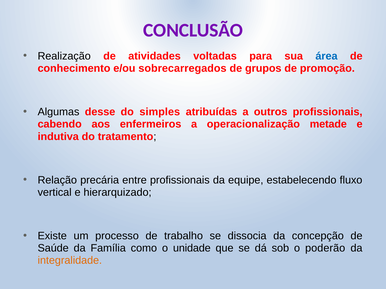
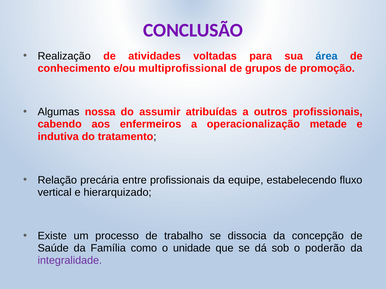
sobrecarregados: sobrecarregados -> multiprofissional
desse: desse -> nossa
simples: simples -> assumir
integralidade colour: orange -> purple
